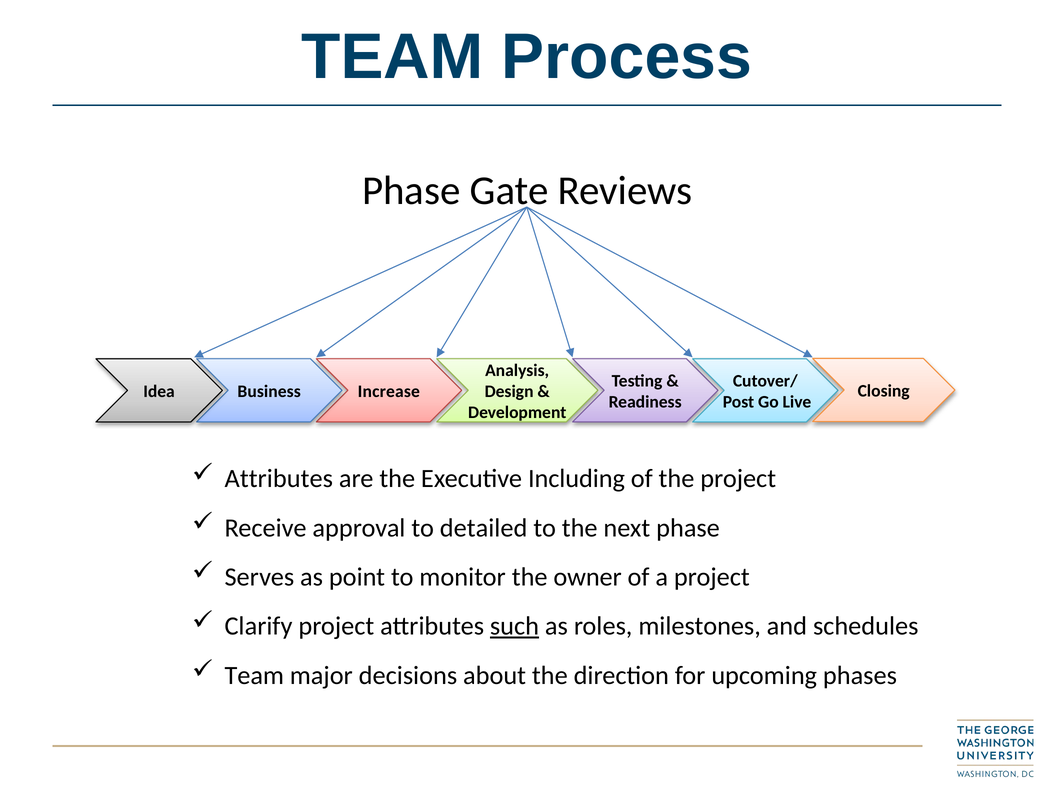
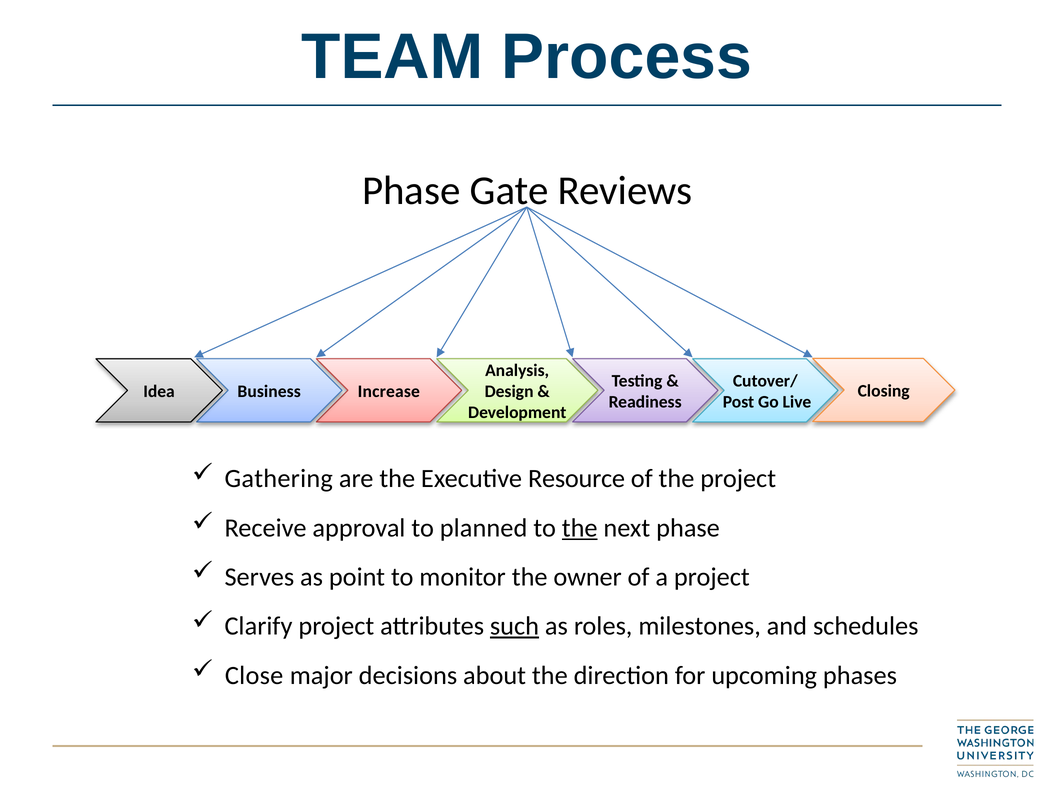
Attributes at (279, 479): Attributes -> Gathering
Including: Including -> Resource
detailed: detailed -> planned
the at (580, 528) underline: none -> present
Team at (254, 676): Team -> Close
